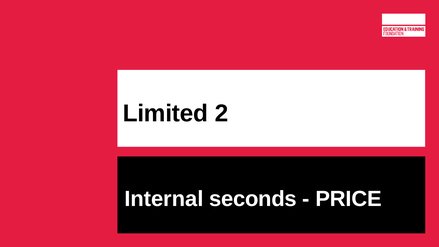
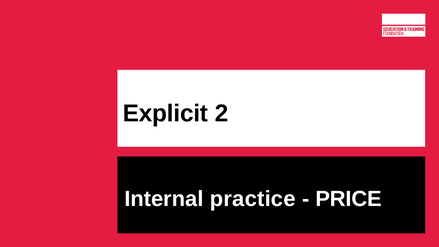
Limited: Limited -> Explicit
seconds: seconds -> practice
